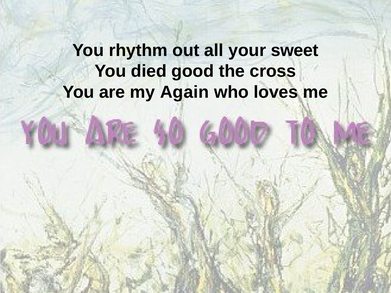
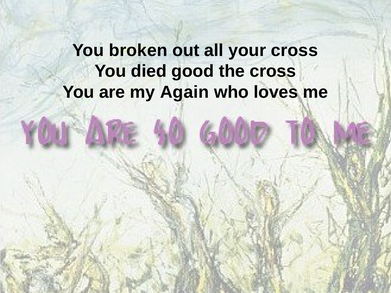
rhythm: rhythm -> broken
your sweet: sweet -> cross
